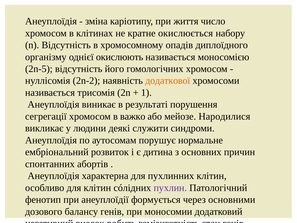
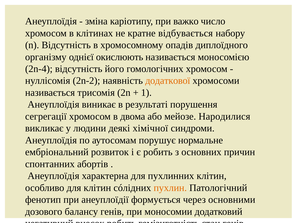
життя: життя -> важко
окислюється: окислюється -> відбувається
2n-5: 2n-5 -> 2n-4
важко: важко -> двома
служити: служити -> хімічної
є дитина: дитина -> робить
пухлин colour: purple -> orange
